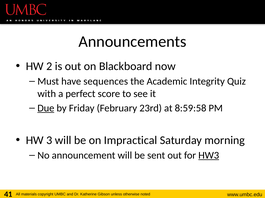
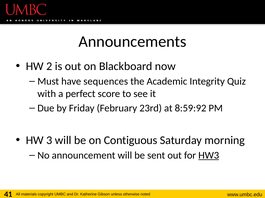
Due underline: present -> none
8:59:58: 8:59:58 -> 8:59:92
Impractical: Impractical -> Contiguous
